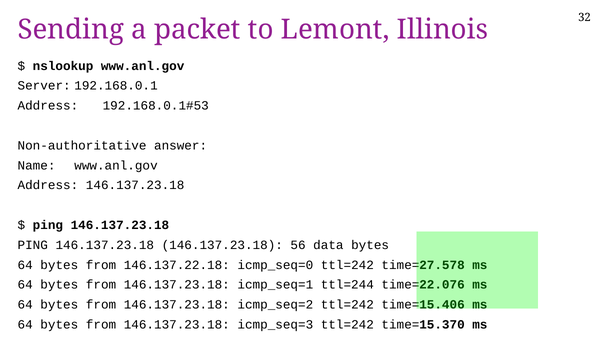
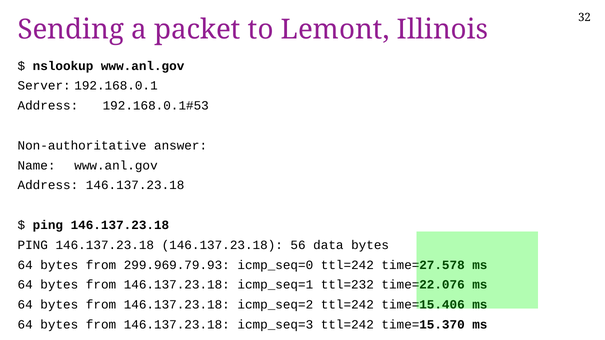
146.137.22.18: 146.137.22.18 -> 299.969.79.93
ttl=244: ttl=244 -> ttl=232
